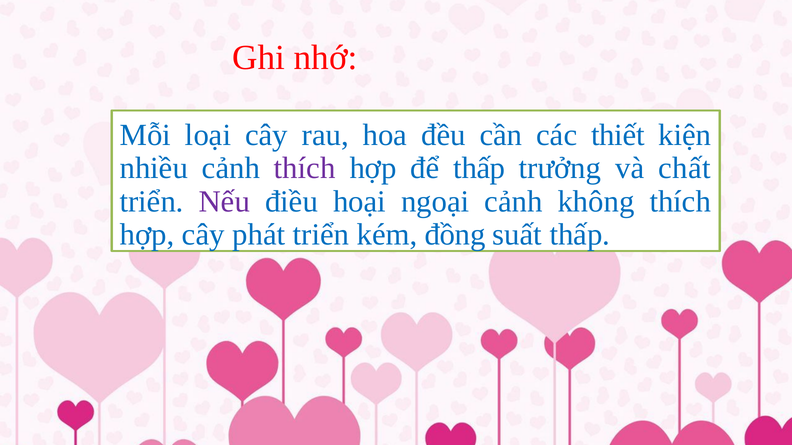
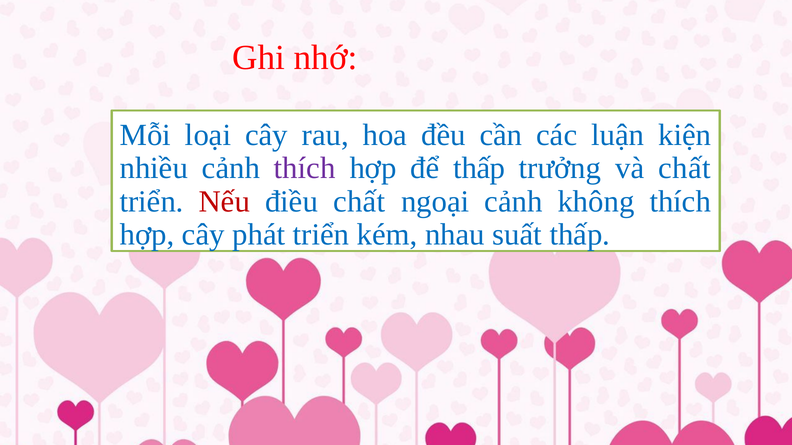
thiết: thiết -> luận
Nếu colour: purple -> red
điều hoại: hoại -> chất
đồng: đồng -> nhau
